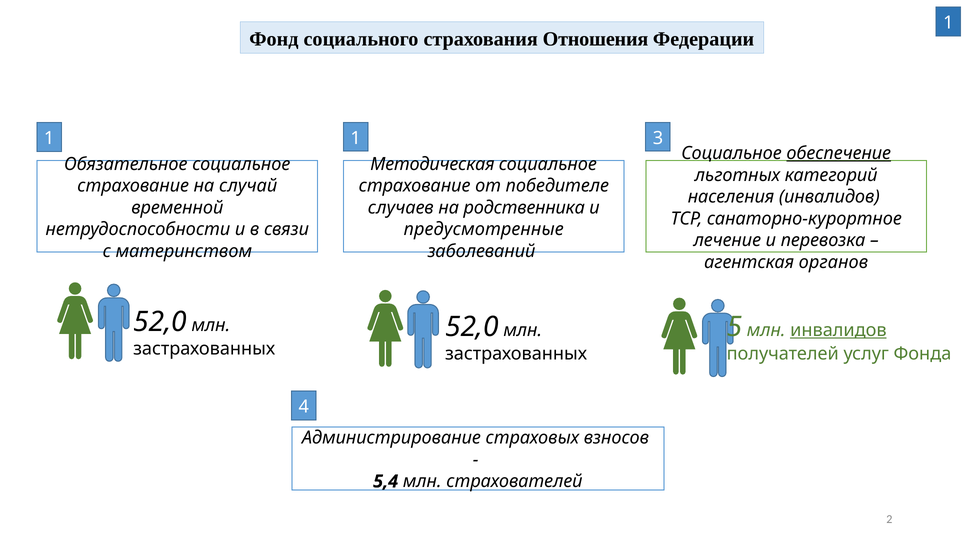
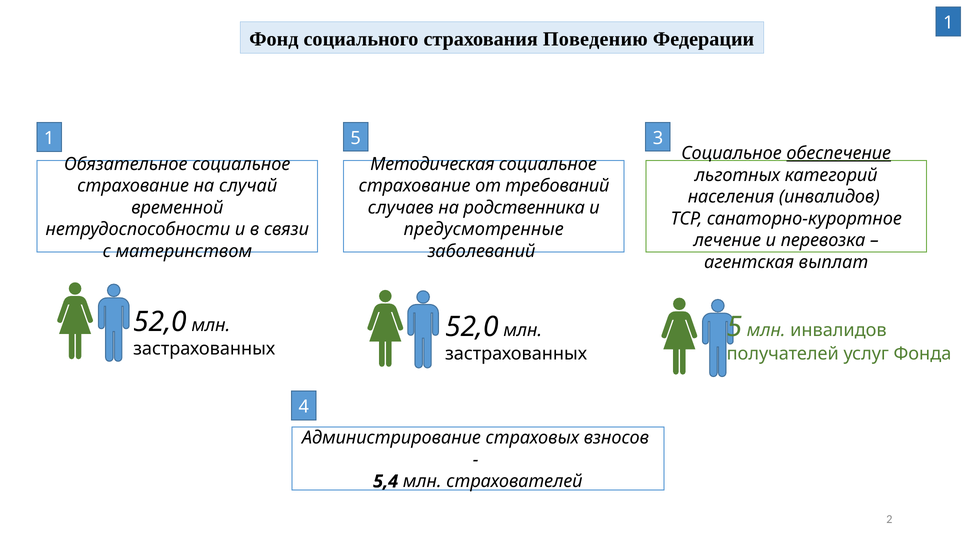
Отношения: Отношения -> Поведению
1 1: 1 -> 5
победителе: победителе -> требований
органов: органов -> выплат
инвалидов at (838, 330) underline: present -> none
